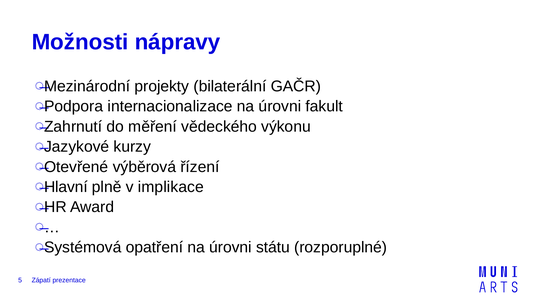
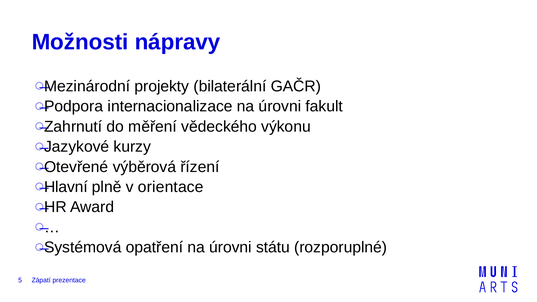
implikace: implikace -> orientace
